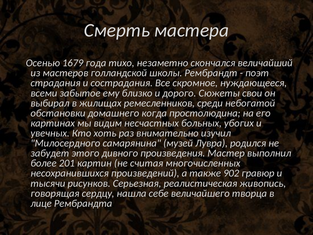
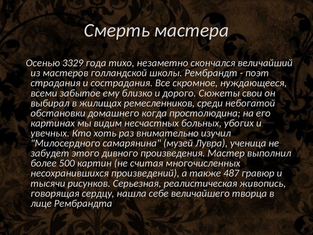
1679: 1679 -> 3329
родился: родился -> ученица
201: 201 -> 500
902: 902 -> 487
